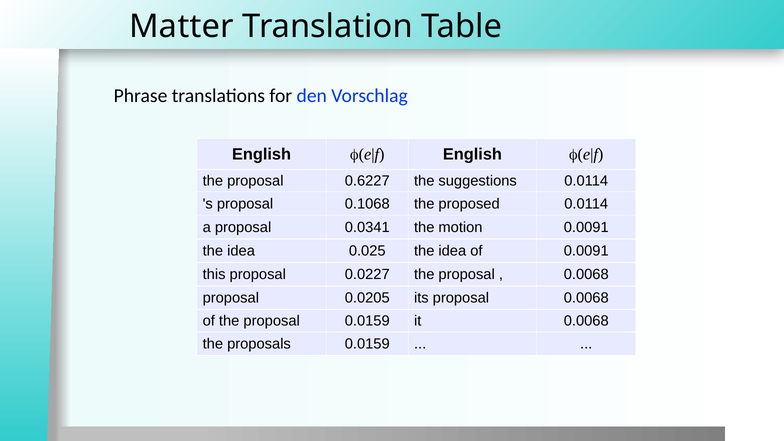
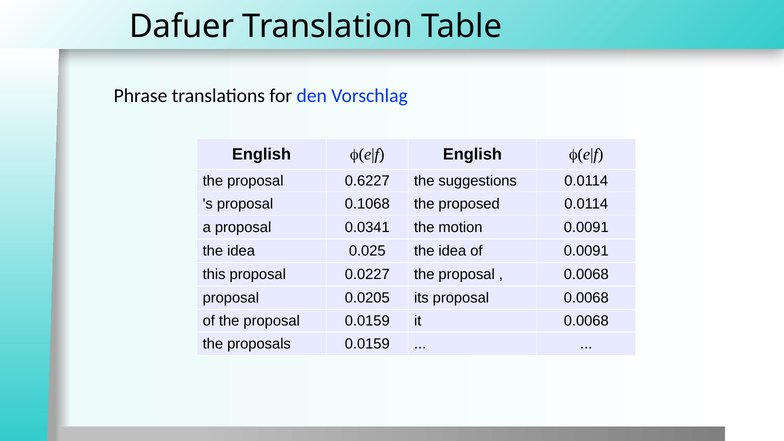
Matter: Matter -> Dafuer
